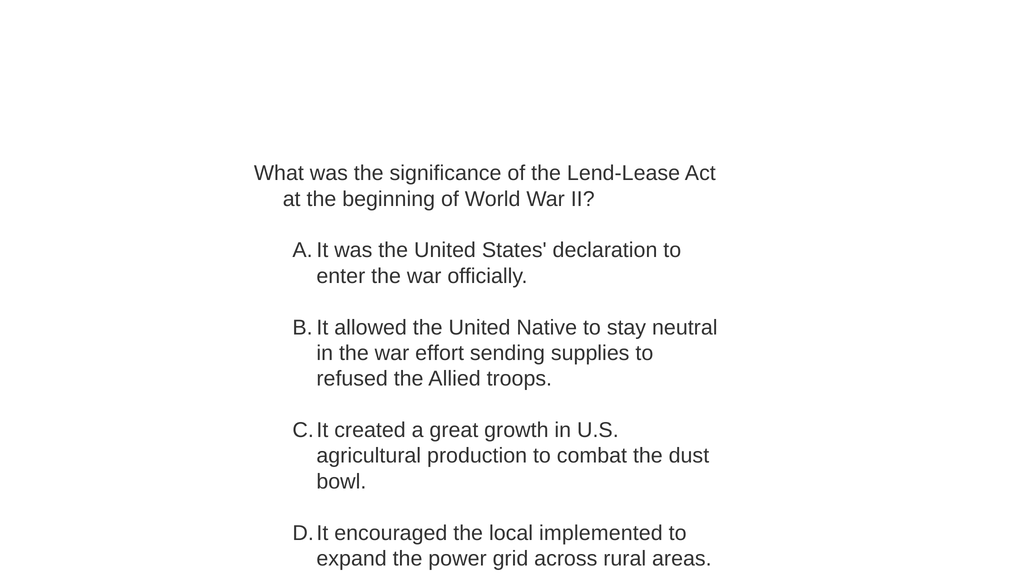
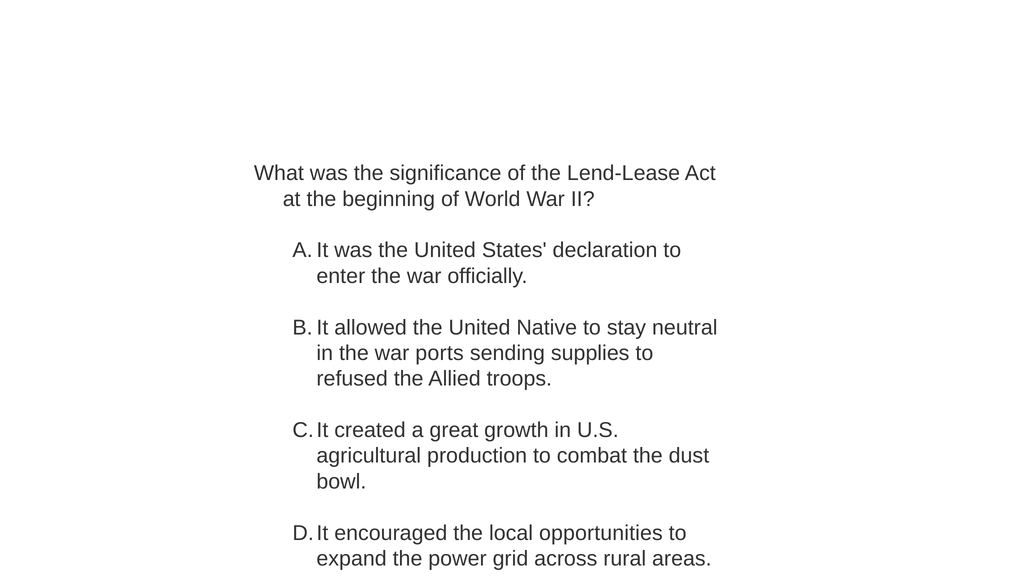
effort: effort -> ports
implemented: implemented -> opportunities
